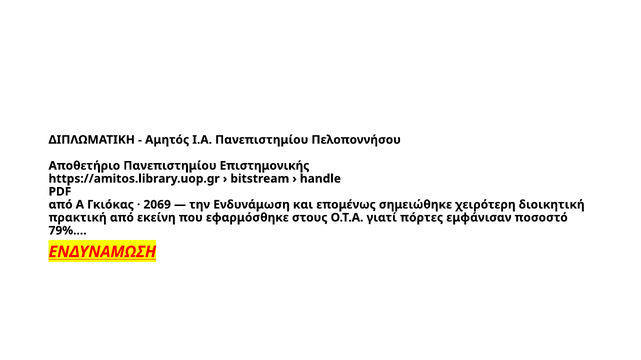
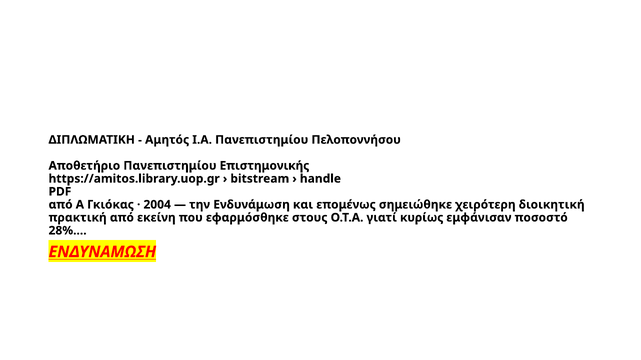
2069: 2069 -> 2004
πόρτες: πόρτες -> κυρίως
79%: 79% -> 28%
